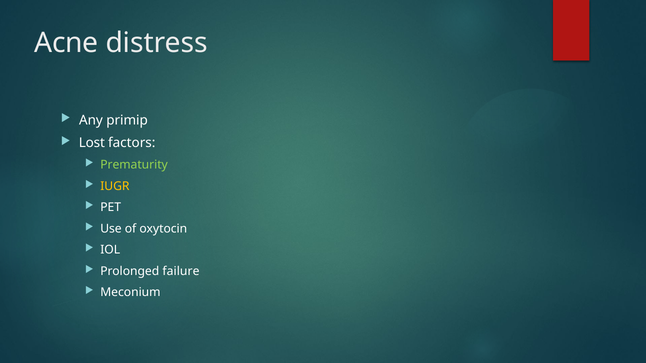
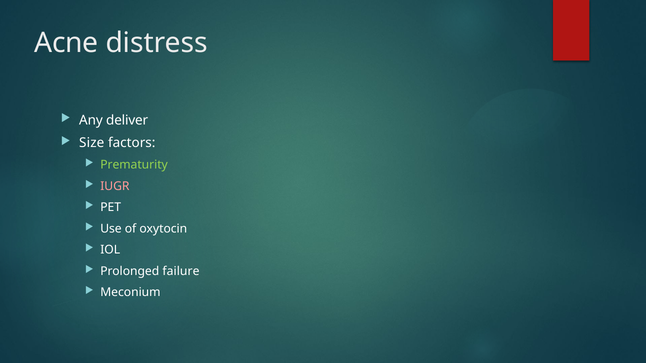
primip: primip -> deliver
Lost: Lost -> Size
IUGR colour: yellow -> pink
